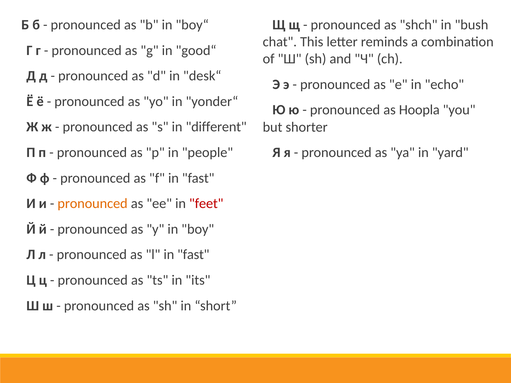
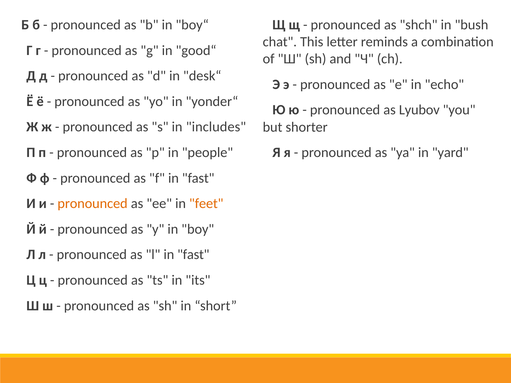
Hoopla: Hoopla -> Lyubov
different: different -> includes
feet colour: red -> orange
